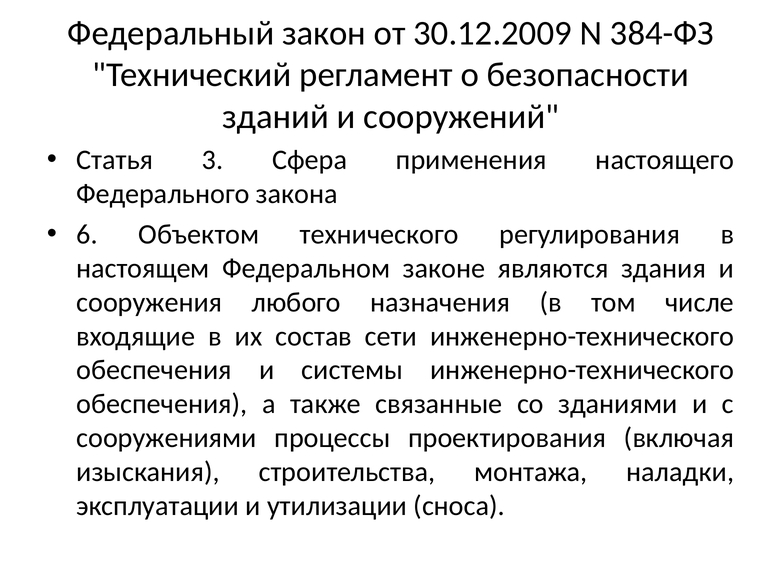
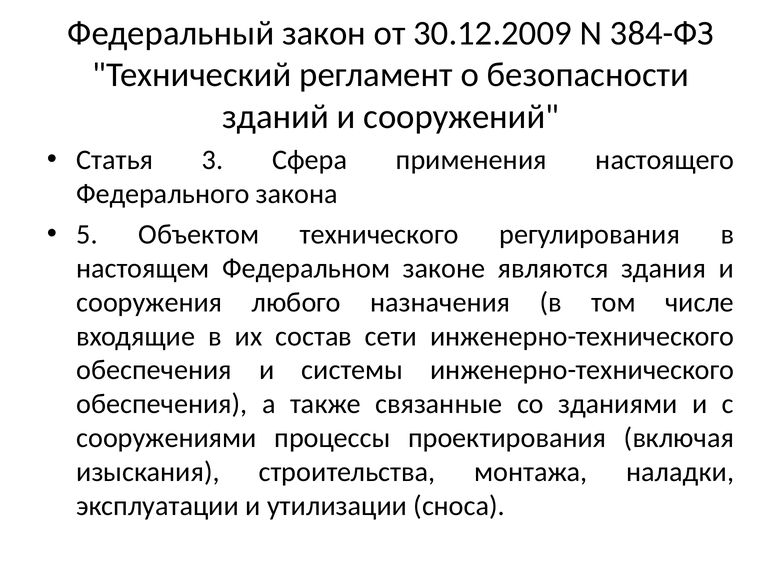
6: 6 -> 5
